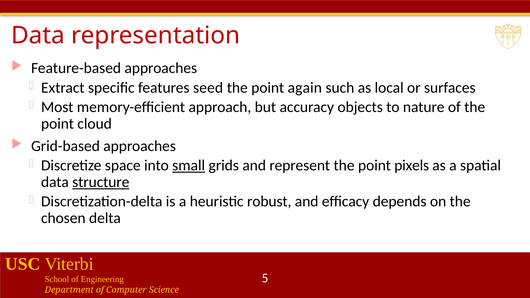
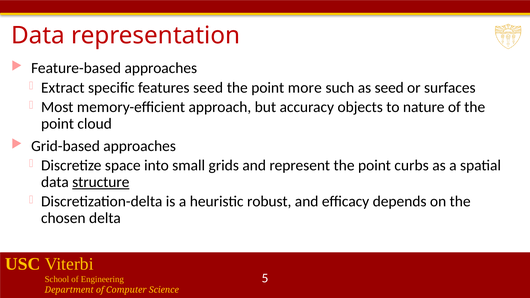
again: again -> more
as local: local -> seed
small underline: present -> none
pixels: pixels -> curbs
